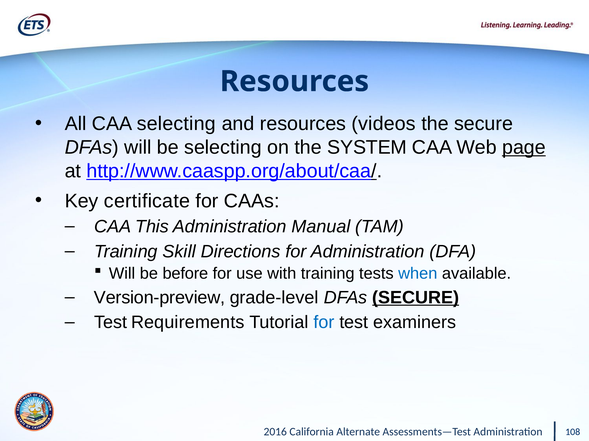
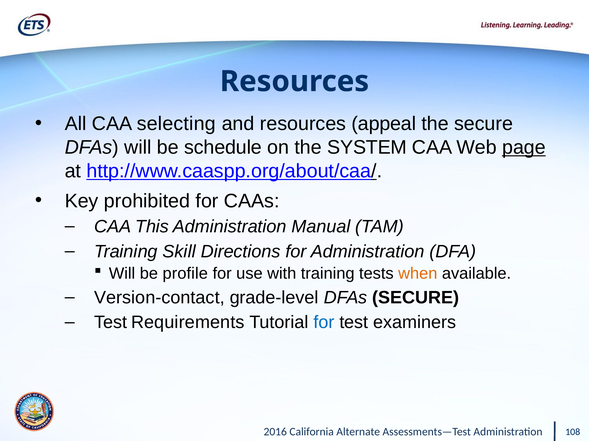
videos: videos -> appeal
be selecting: selecting -> schedule
certificate: certificate -> prohibited
before: before -> profile
when colour: blue -> orange
Version-preview: Version-preview -> Version-contact
SECURE at (416, 298) underline: present -> none
